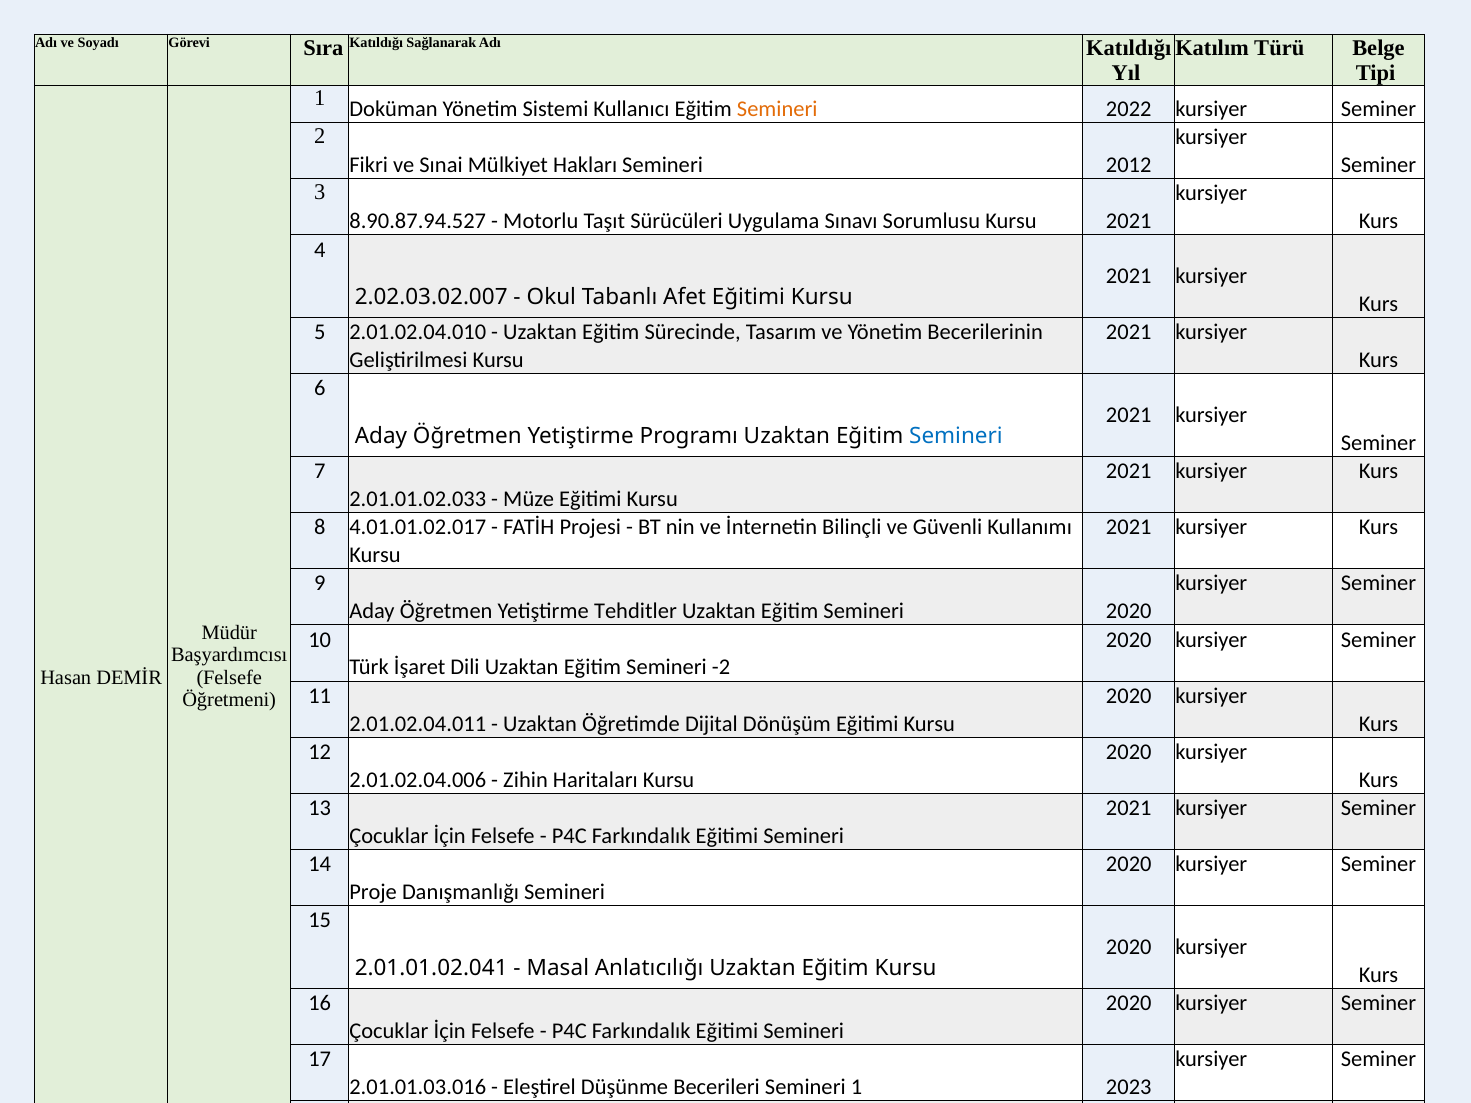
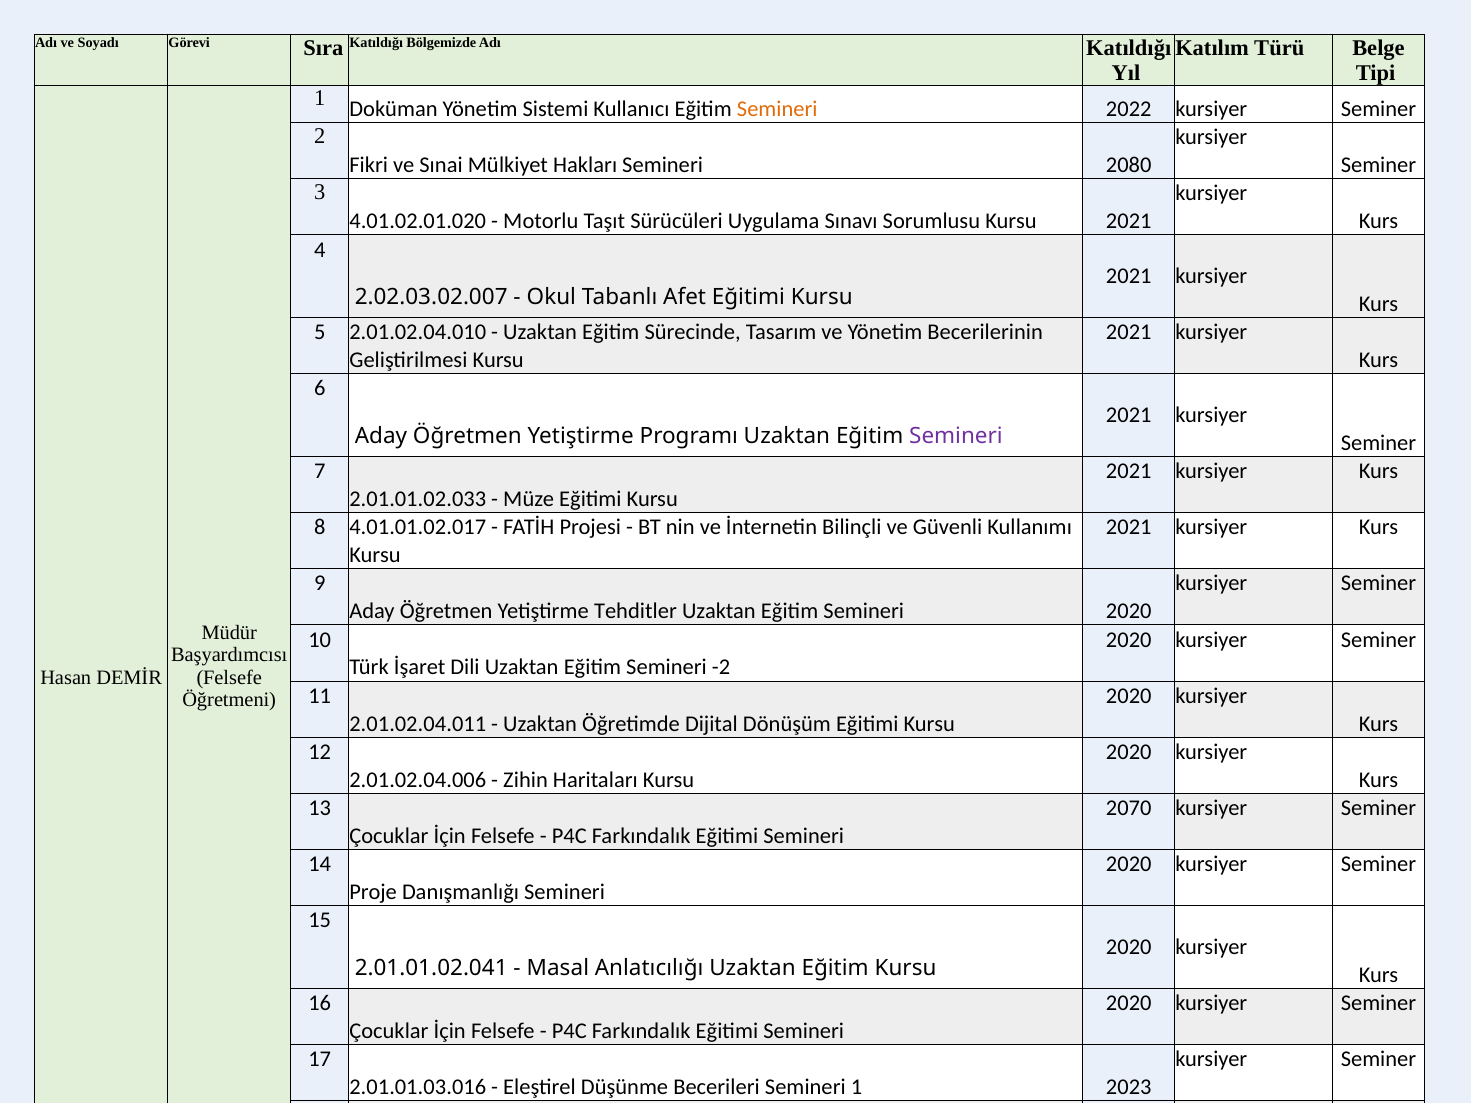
Sağlanarak: Sağlanarak -> Bölgemizde
2012: 2012 -> 2080
8.90.87.94.527: 8.90.87.94.527 -> 4.01.02.01.020
Semineri at (956, 436) colour: blue -> purple
2021 at (1129, 808): 2021 -> 2070
